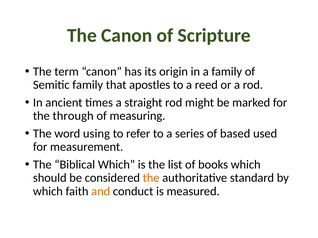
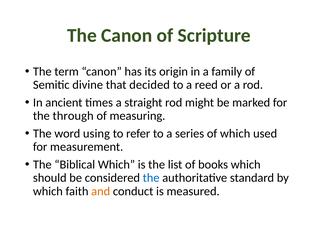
Semitic family: family -> divine
apostles: apostles -> decided
of based: based -> which
the at (151, 178) colour: orange -> blue
